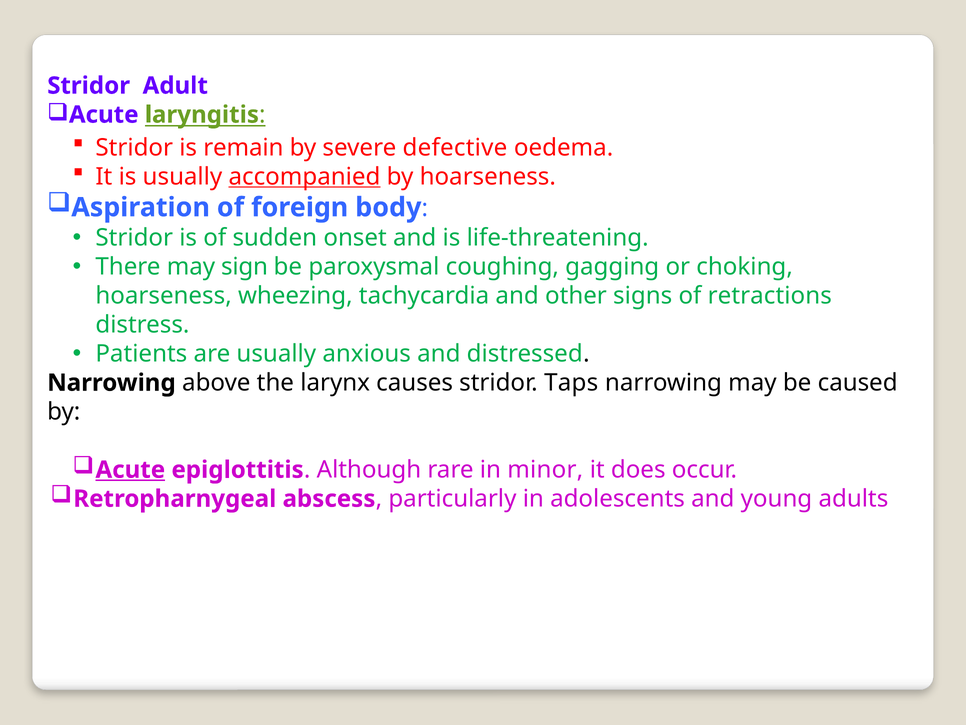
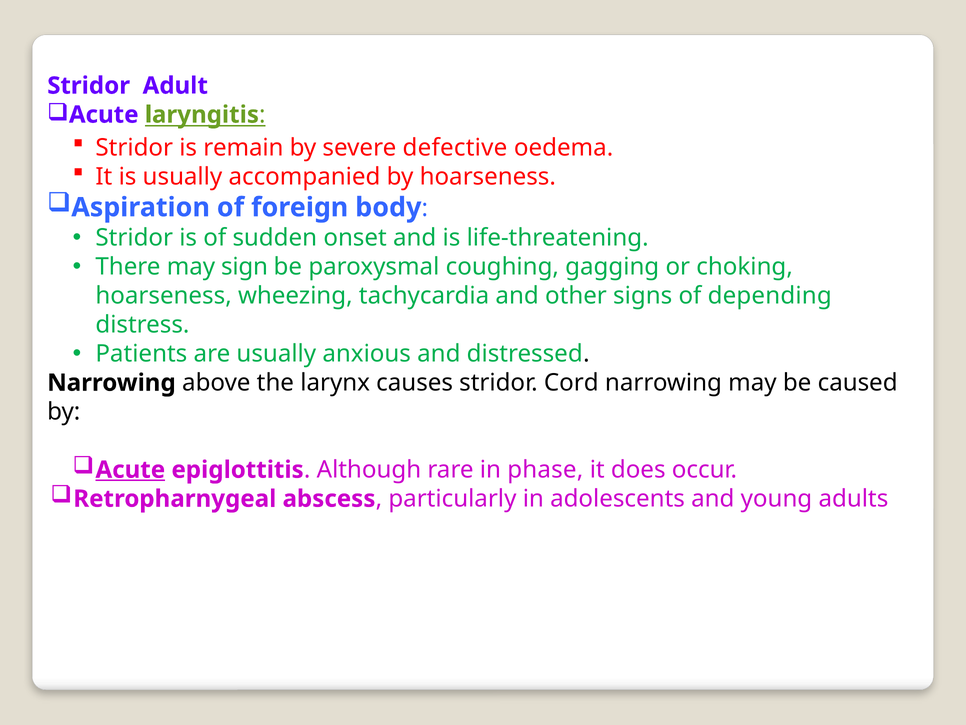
accompanied underline: present -> none
retractions: retractions -> depending
Taps: Taps -> Cord
minor: minor -> phase
